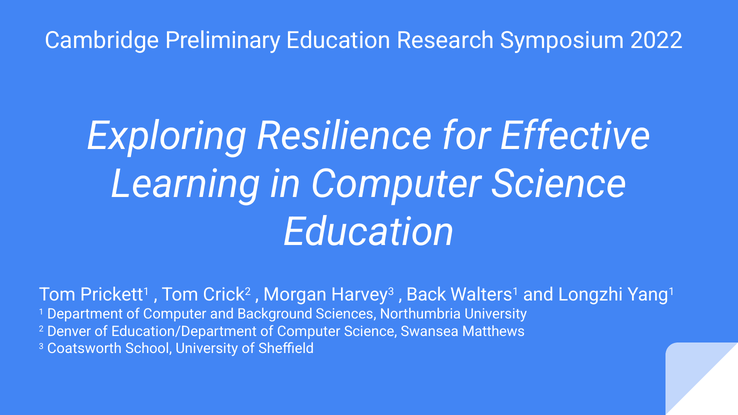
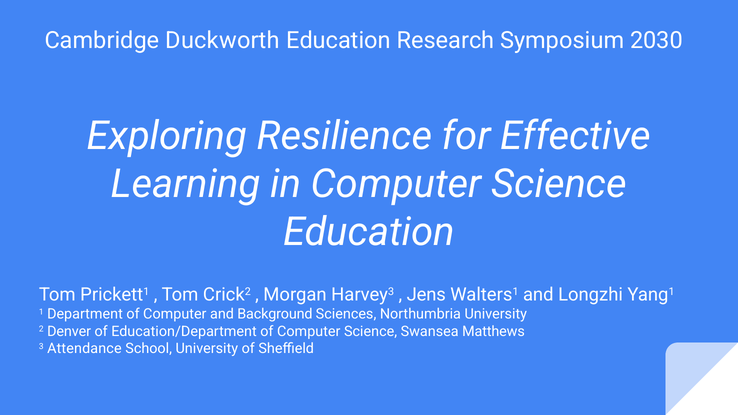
Preliminary: Preliminary -> Duckworth
2022: 2022 -> 2030
Back: Back -> Jens
Coatsworth: Coatsworth -> Attendance
